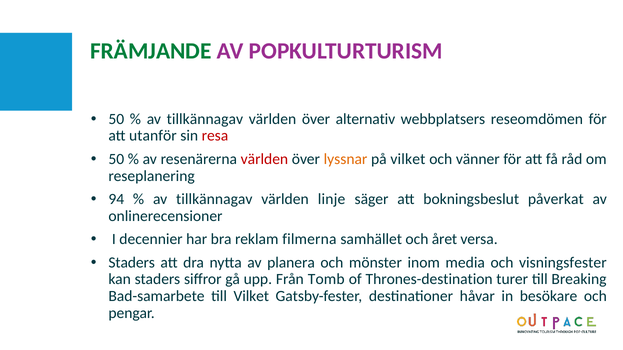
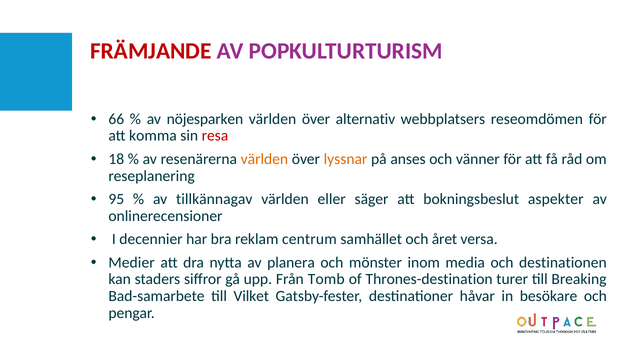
FRÄMJANDE colour: green -> red
50 at (116, 119): 50 -> 66
tillkännagav at (205, 119): tillkännagav -> nöjesparken
utanför: utanför -> komma
50 at (116, 159): 50 -> 18
världen at (264, 159) colour: red -> orange
på vilket: vilket -> anses
94: 94 -> 95
linje: linje -> eller
påverkat: påverkat -> aspekter
filmerna: filmerna -> centrum
Staders at (132, 263): Staders -> Medier
visningsfester: visningsfester -> destinationen
